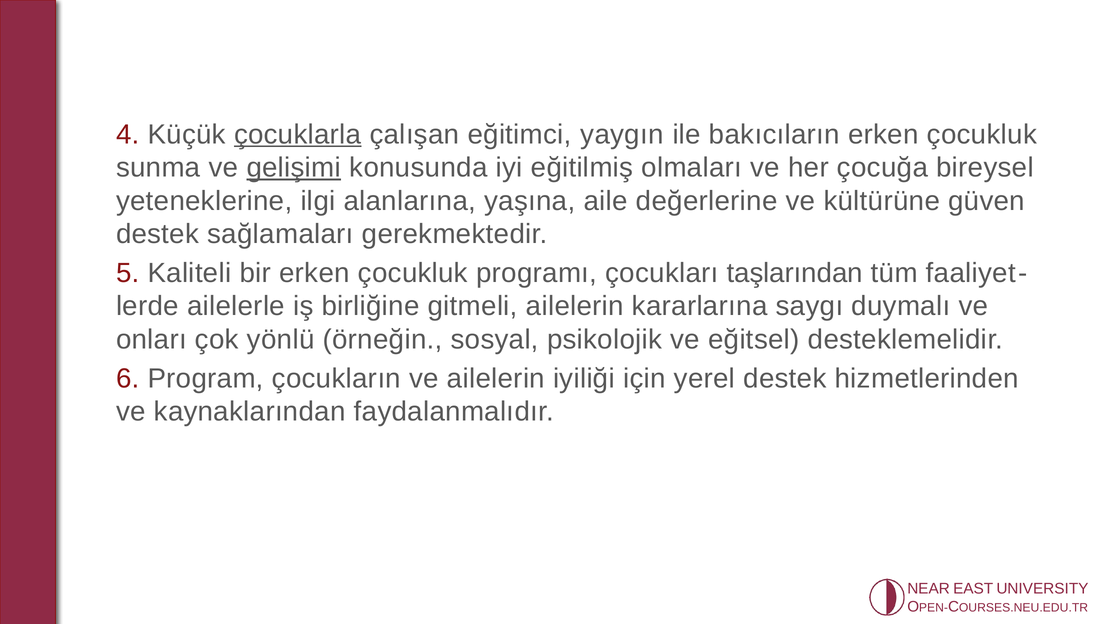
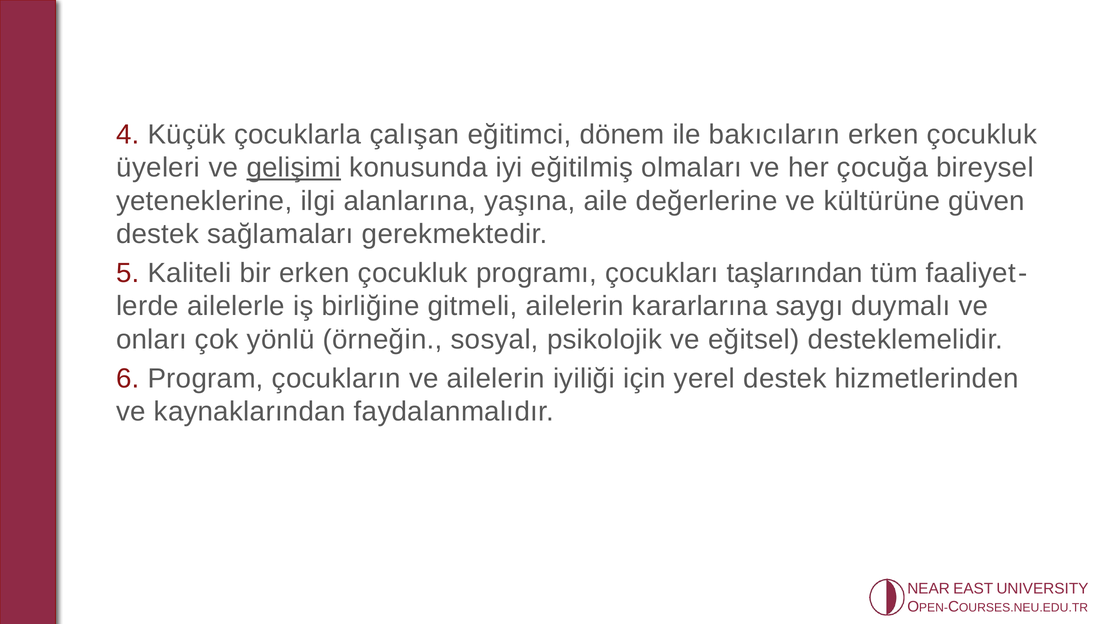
çocuklarla underline: present -> none
yaygın: yaygın -> dönem
sunma: sunma -> üyeleri
